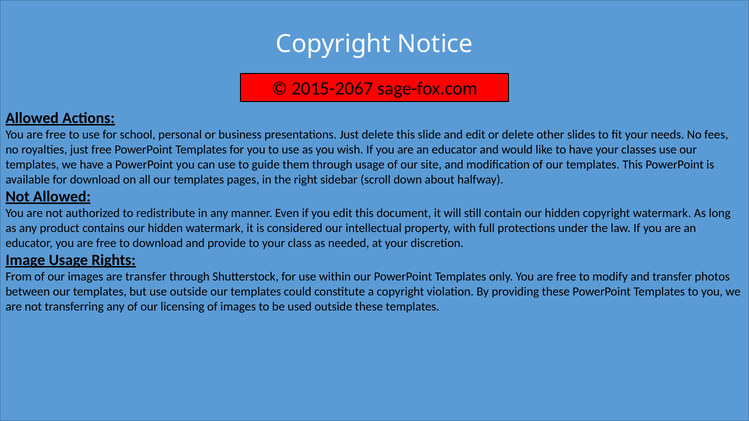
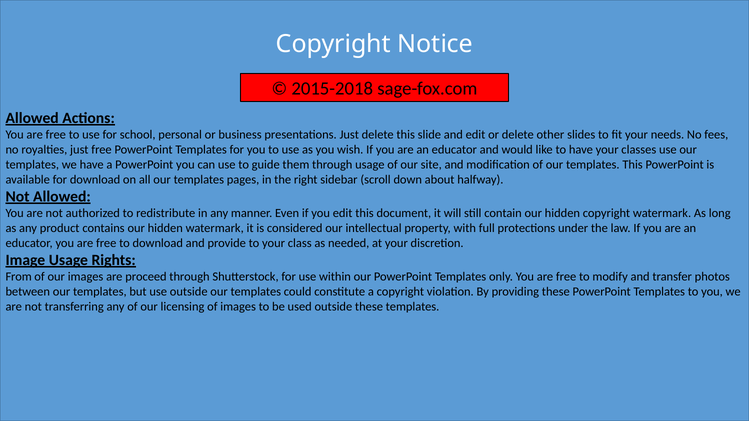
2015-2067: 2015-2067 -> 2015-2018
are transfer: transfer -> proceed
